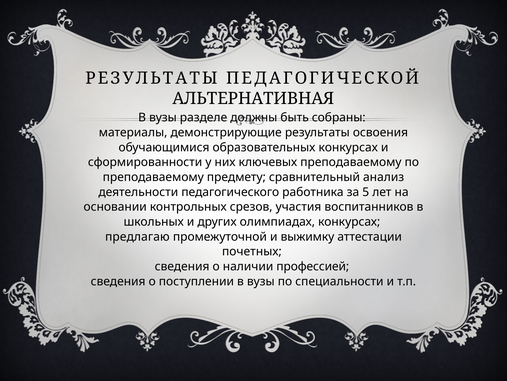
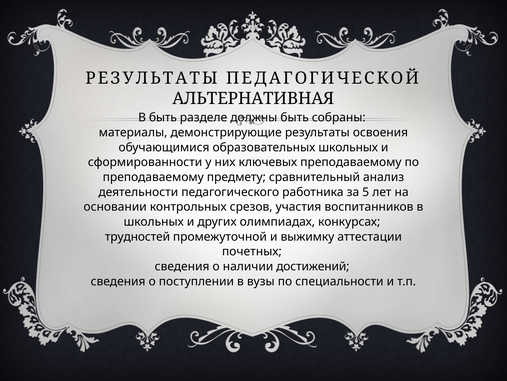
вузы at (163, 117): вузы -> быть
образовательных конкурсах: конкурсах -> школьных
предлагаю: предлагаю -> трудностей
профессией: профессией -> достижений
